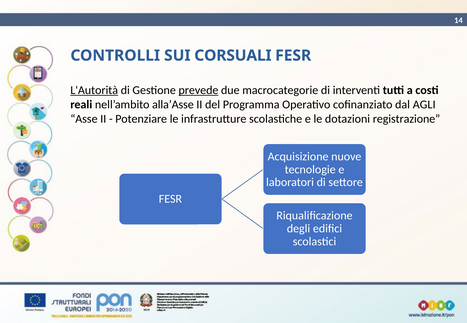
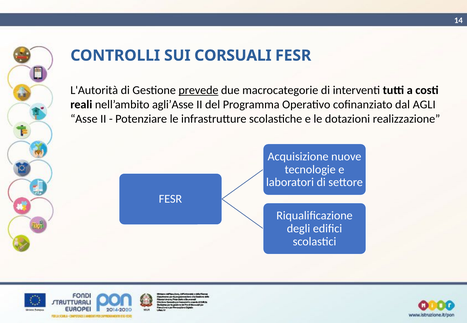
L'Autorità underline: present -> none
alla’Asse: alla’Asse -> agli’Asse
registrazione: registrazione -> realizzazione
